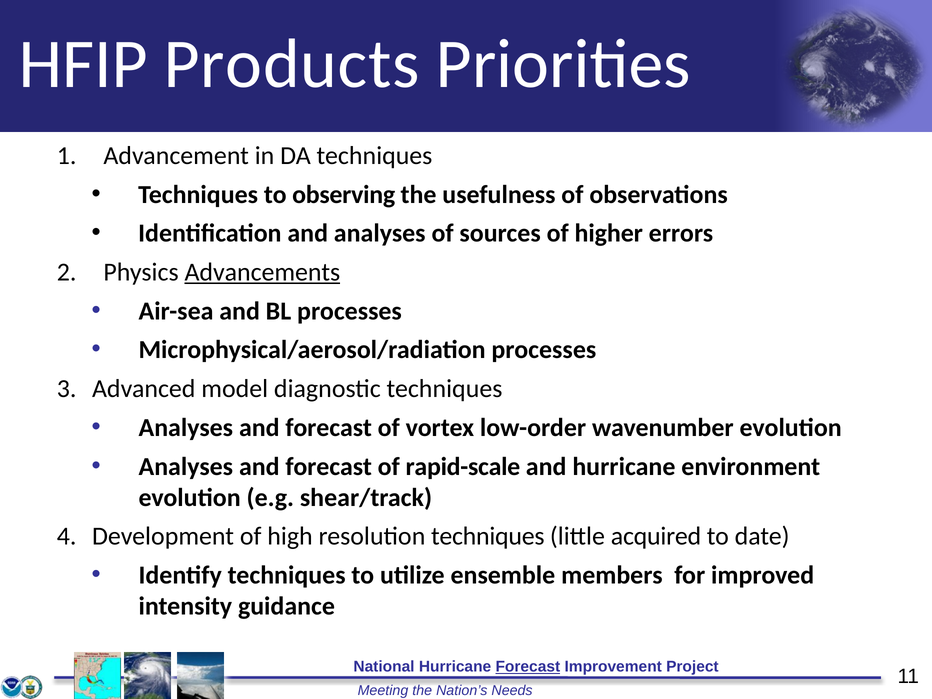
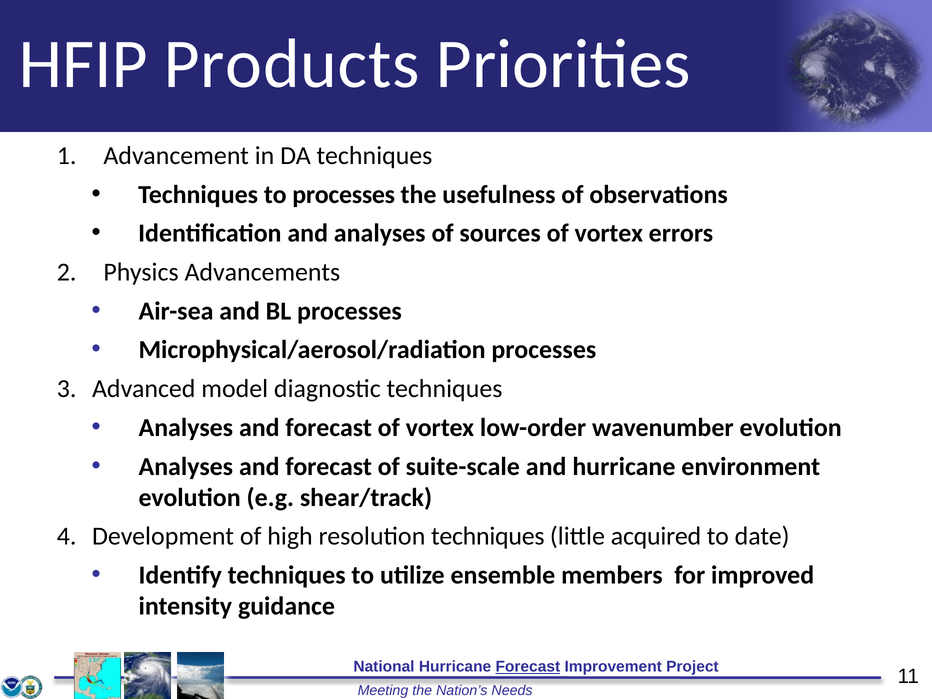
to observing: observing -> processes
sources of higher: higher -> vortex
Advancements underline: present -> none
rapid-scale: rapid-scale -> suite-scale
